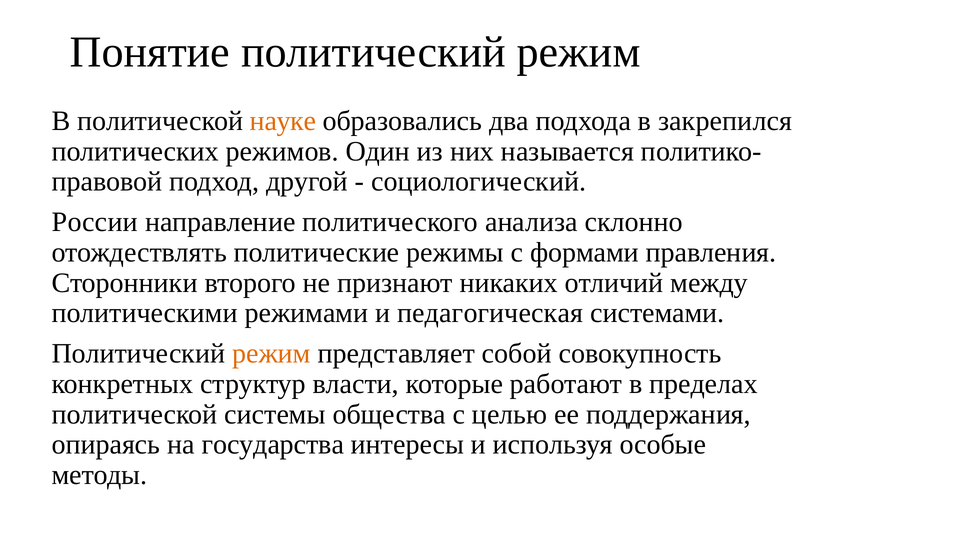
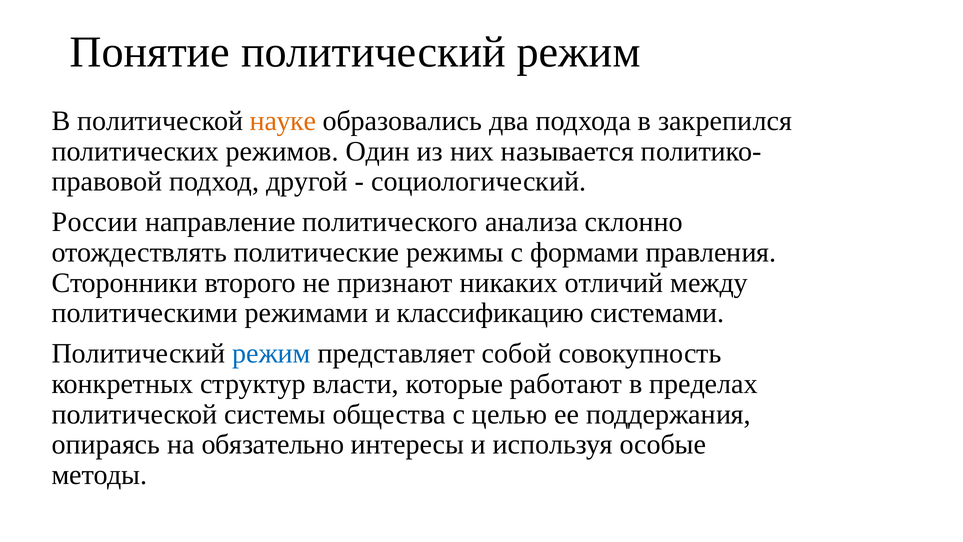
педагогическая: педагогическая -> классификацию
режим at (271, 353) colour: orange -> blue
государства: государства -> обязательно
